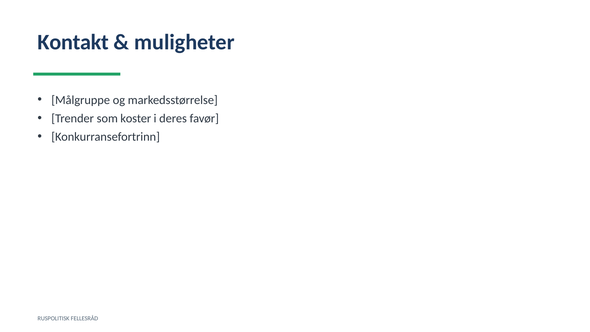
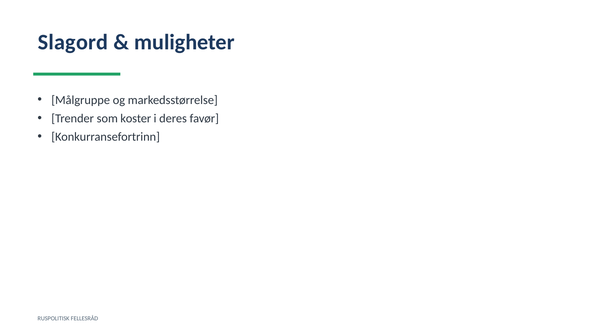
Kontakt: Kontakt -> Slagord
